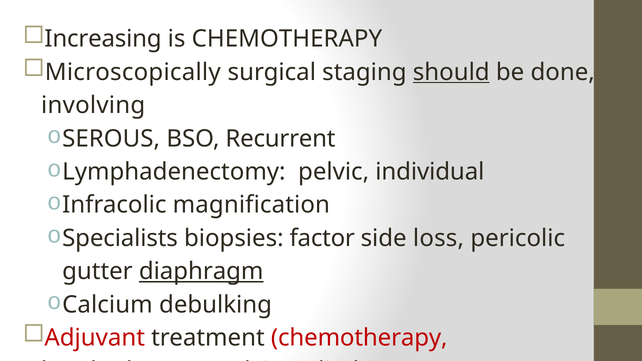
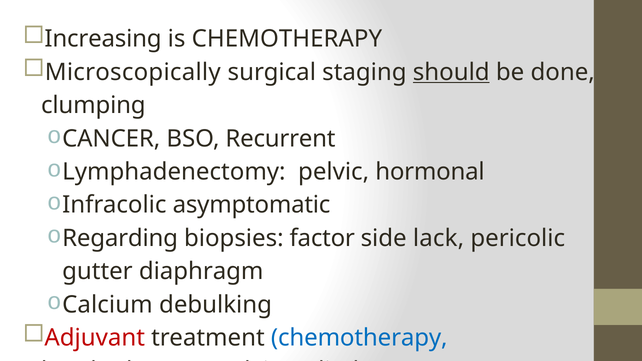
involving: involving -> clumping
SEROUS: SEROUS -> CANCER
individual: individual -> hormonal
magnification: magnification -> asymptomatic
Specialists: Specialists -> Regarding
loss: loss -> lack
diaphragm underline: present -> none
chemotherapy at (359, 338) colour: red -> blue
